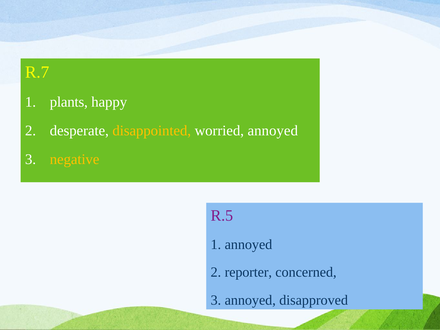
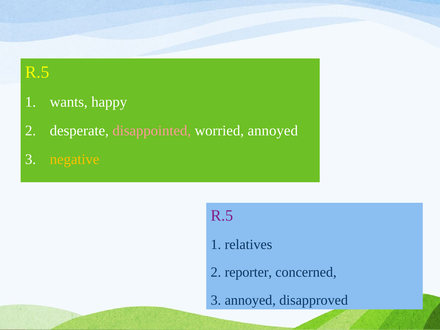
R.7 at (37, 72): R.7 -> R.5
plants: plants -> wants
disappointed colour: yellow -> pink
1 annoyed: annoyed -> relatives
